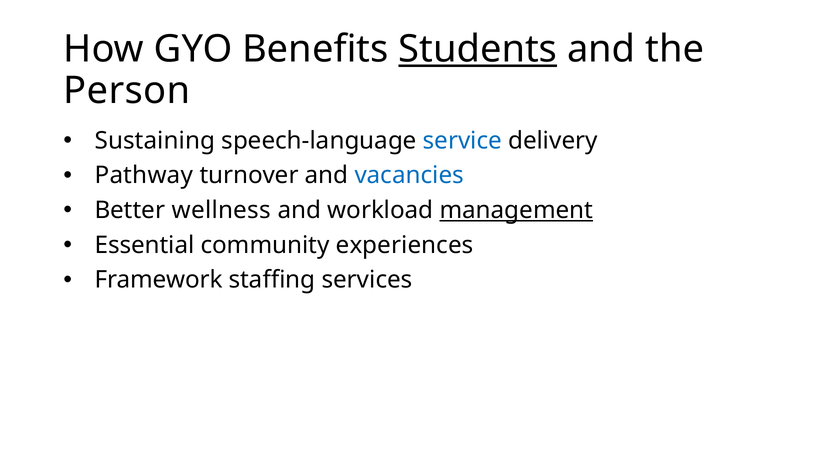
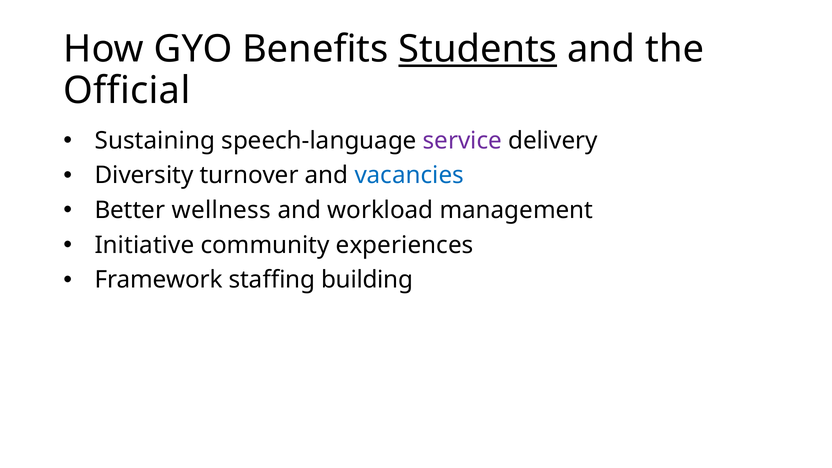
Person: Person -> Official
service colour: blue -> purple
Pathway: Pathway -> Diversity
management underline: present -> none
Essential: Essential -> Initiative
services: services -> building
